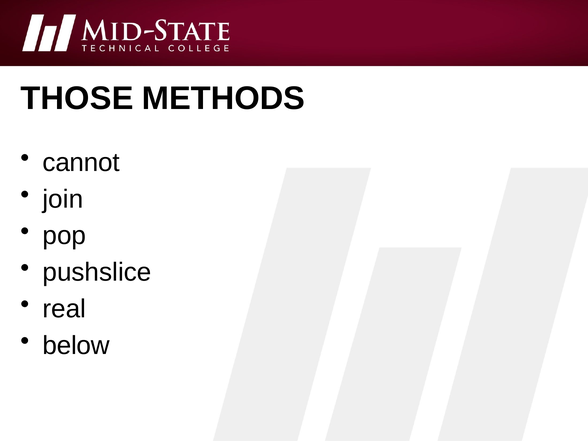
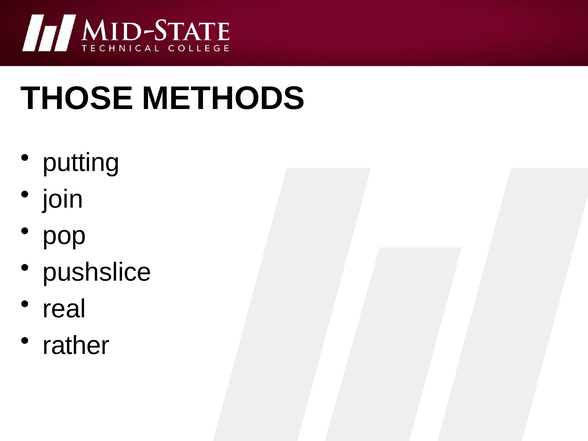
cannot: cannot -> putting
below: below -> rather
